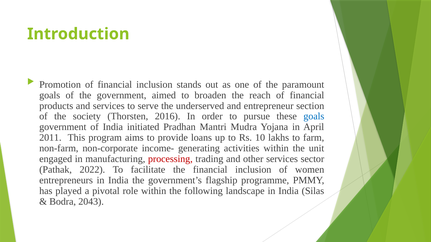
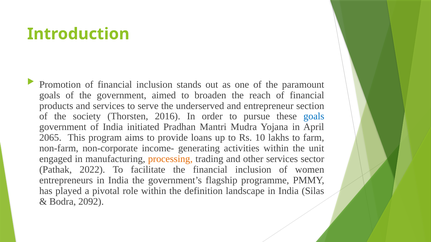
2011: 2011 -> 2065
processing colour: red -> orange
following: following -> definition
2043: 2043 -> 2092
